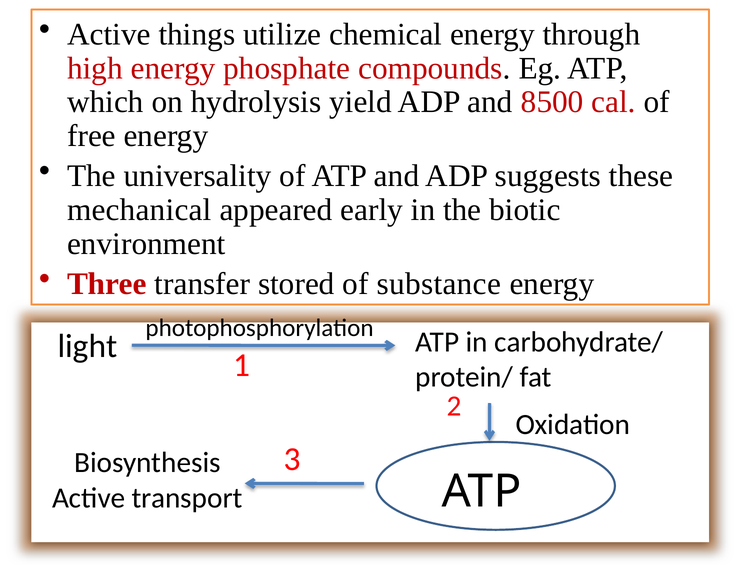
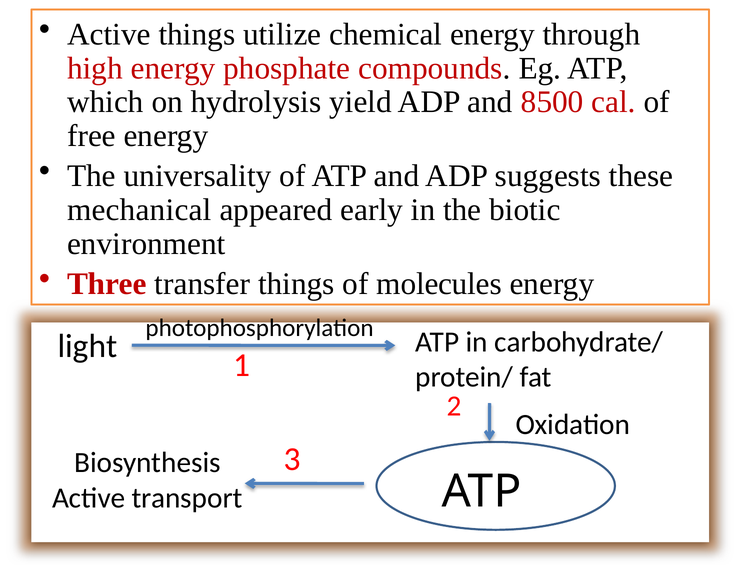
transfer stored: stored -> things
substance: substance -> molecules
